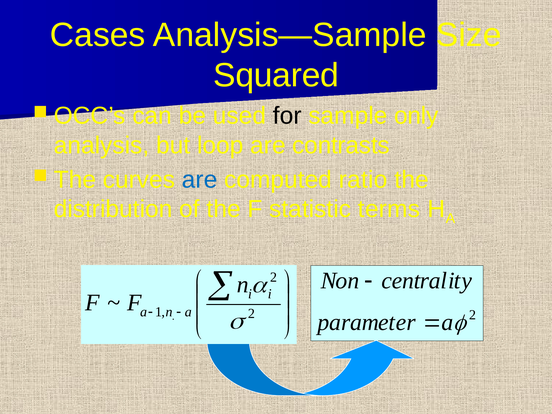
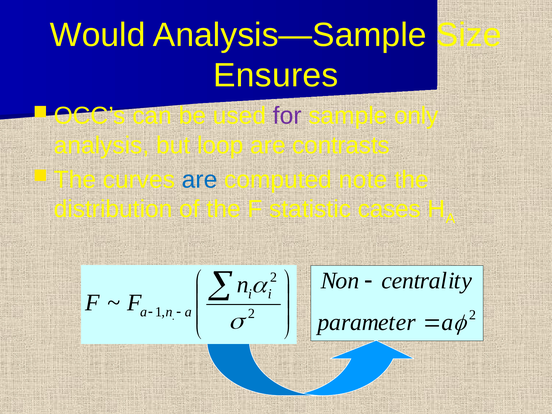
Cases: Cases -> Would
Squared: Squared -> Ensures
for colour: black -> purple
ratio: ratio -> note
terms: terms -> cases
